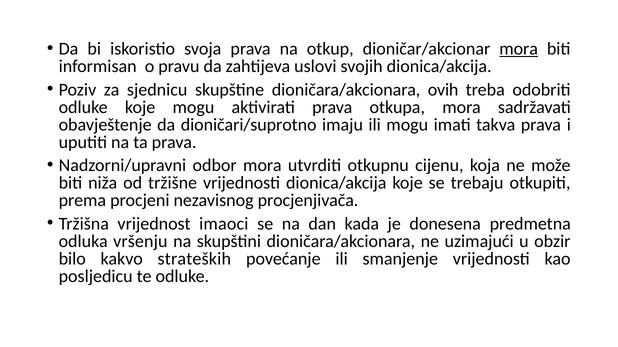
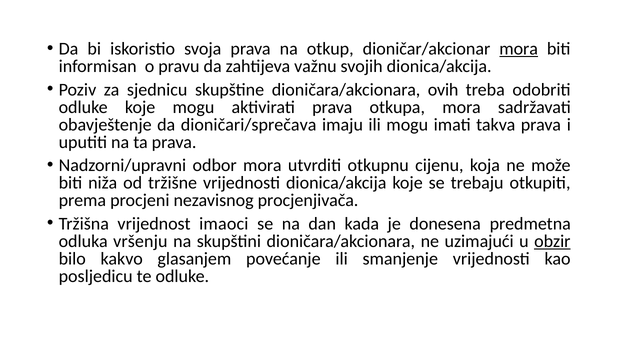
uslovi: uslovi -> važnu
dioničari/suprotno: dioničari/suprotno -> dioničari/sprečava
obzir underline: none -> present
strateških: strateških -> glasanjem
